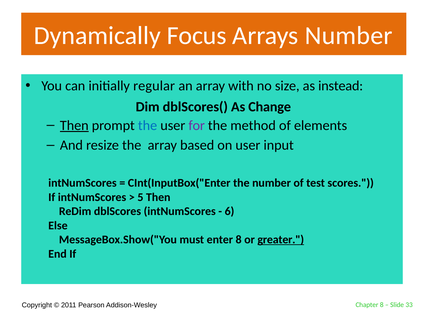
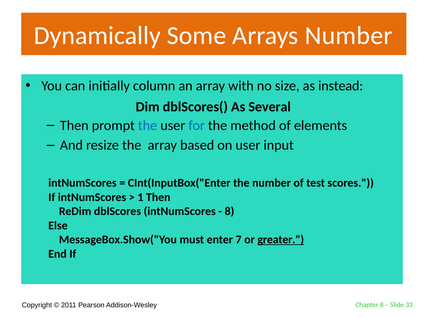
Focus: Focus -> Some
regular: regular -> column
Change: Change -> Several
Then at (74, 125) underline: present -> none
for colour: purple -> blue
5: 5 -> 1
6 at (230, 211): 6 -> 8
enter 8: 8 -> 7
